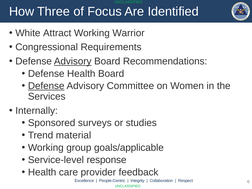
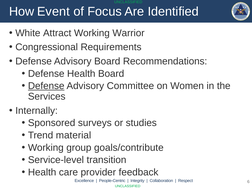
Three: Three -> Event
Advisory at (73, 61) underline: present -> none
goals/applicable: goals/applicable -> goals/contribute
response: response -> transition
